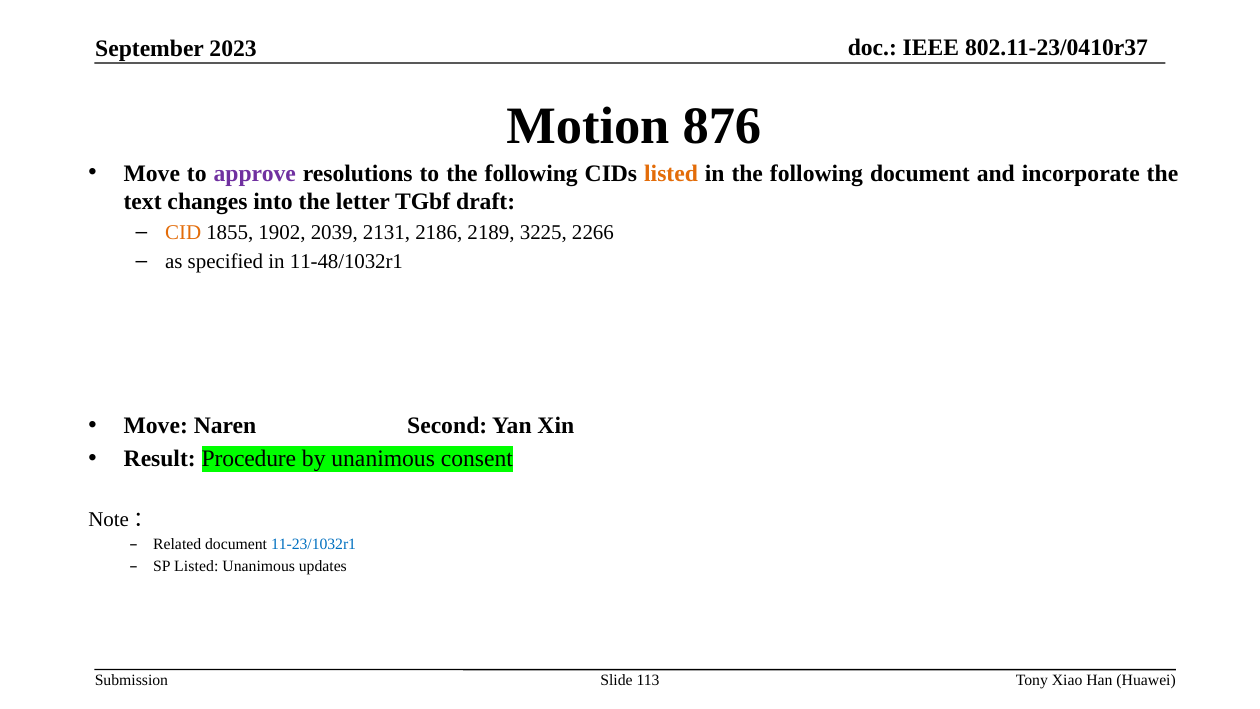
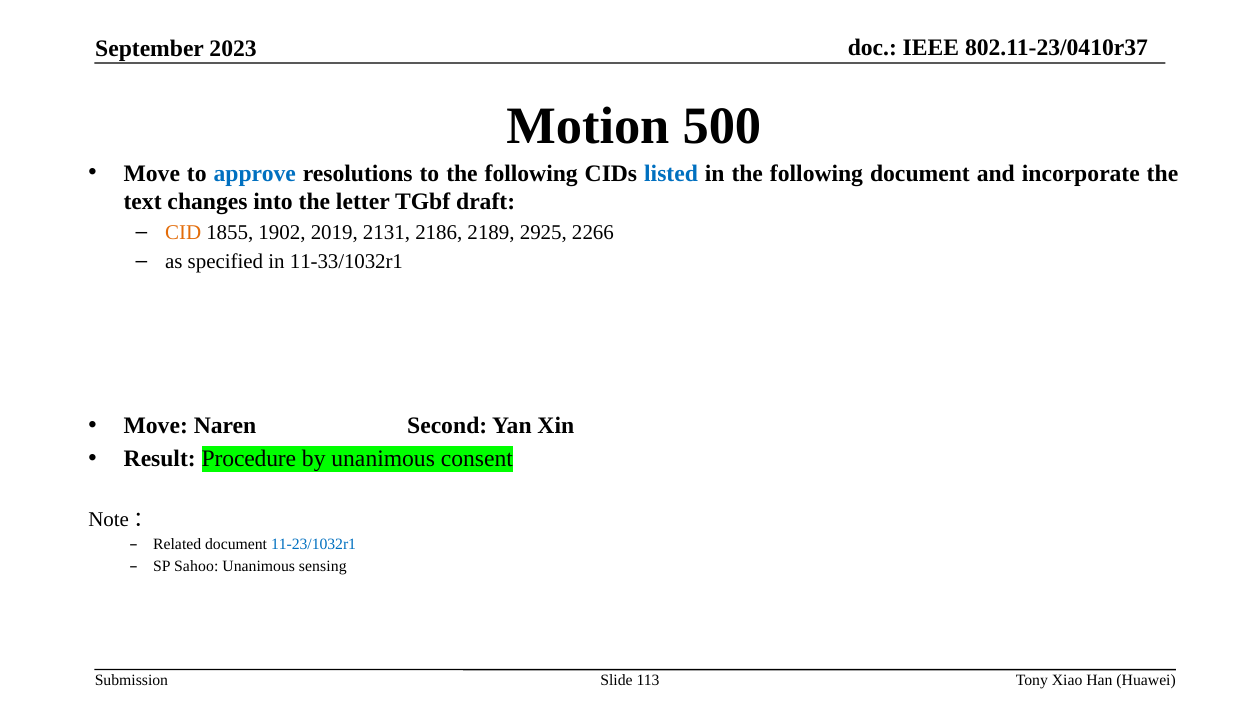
876: 876 -> 500
approve colour: purple -> blue
listed at (671, 173) colour: orange -> blue
2039: 2039 -> 2019
3225: 3225 -> 2925
11-48/1032r1: 11-48/1032r1 -> 11-33/1032r1
SP Listed: Listed -> Sahoo
updates: updates -> sensing
